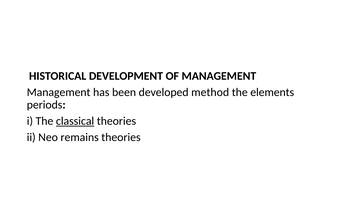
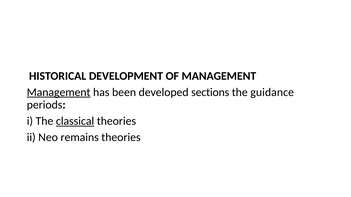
Management at (59, 92) underline: none -> present
method: method -> sections
elements: elements -> guidance
